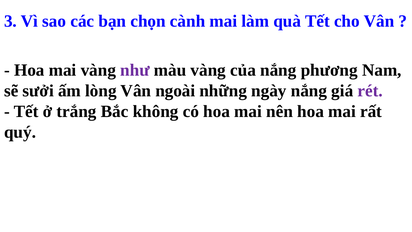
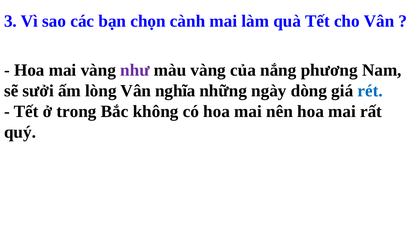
ngoài: ngoài -> nghĩa
ngày nắng: nắng -> dòng
rét colour: purple -> blue
trắng: trắng -> trong
